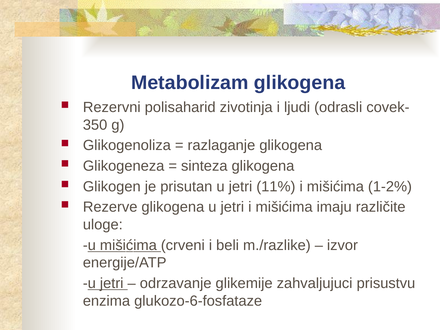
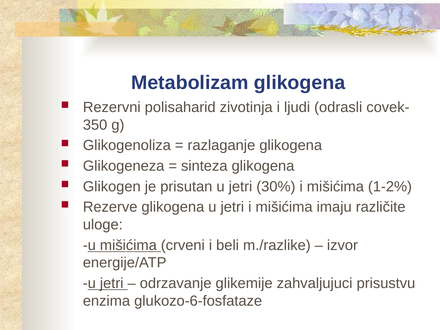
11%: 11% -> 30%
